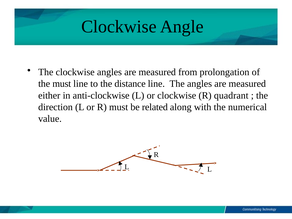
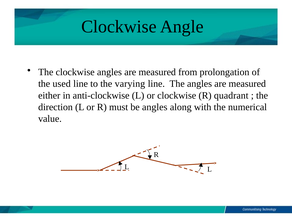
the must: must -> used
distance: distance -> varying
be related: related -> angles
